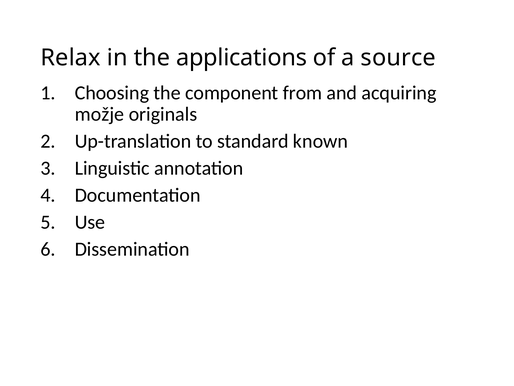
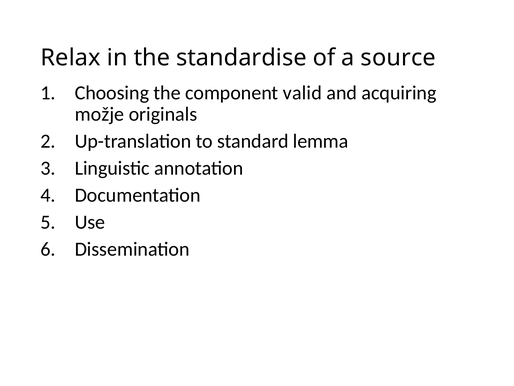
applications: applications -> standardise
from: from -> valid
known: known -> lemma
